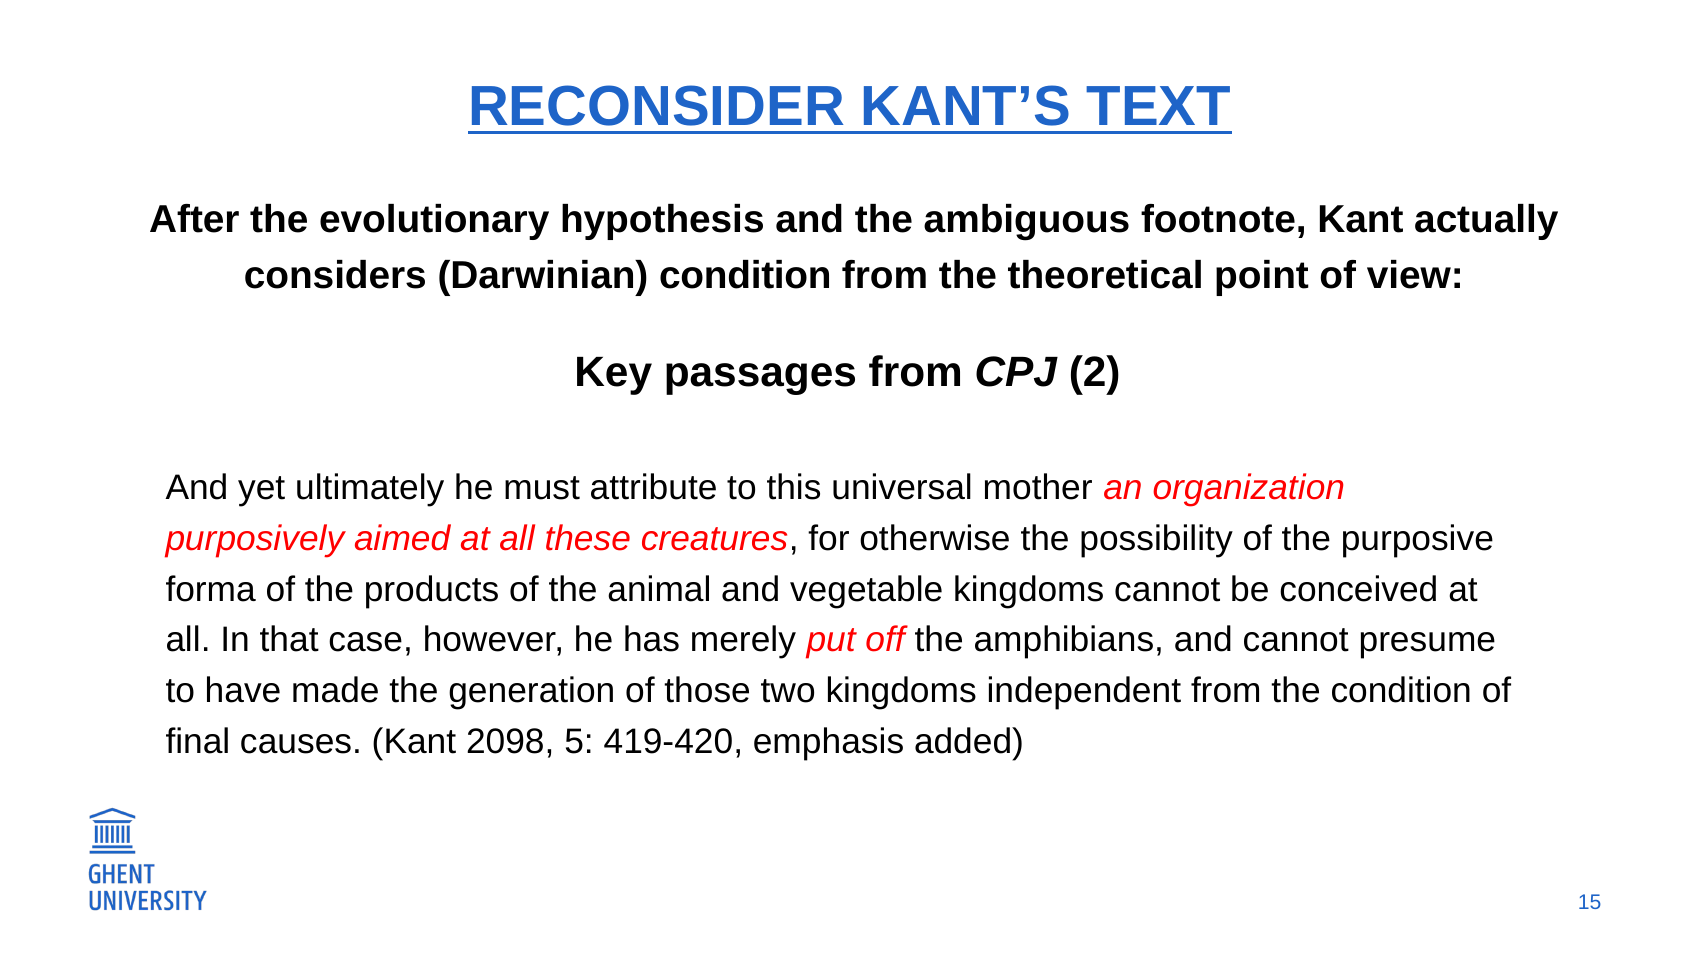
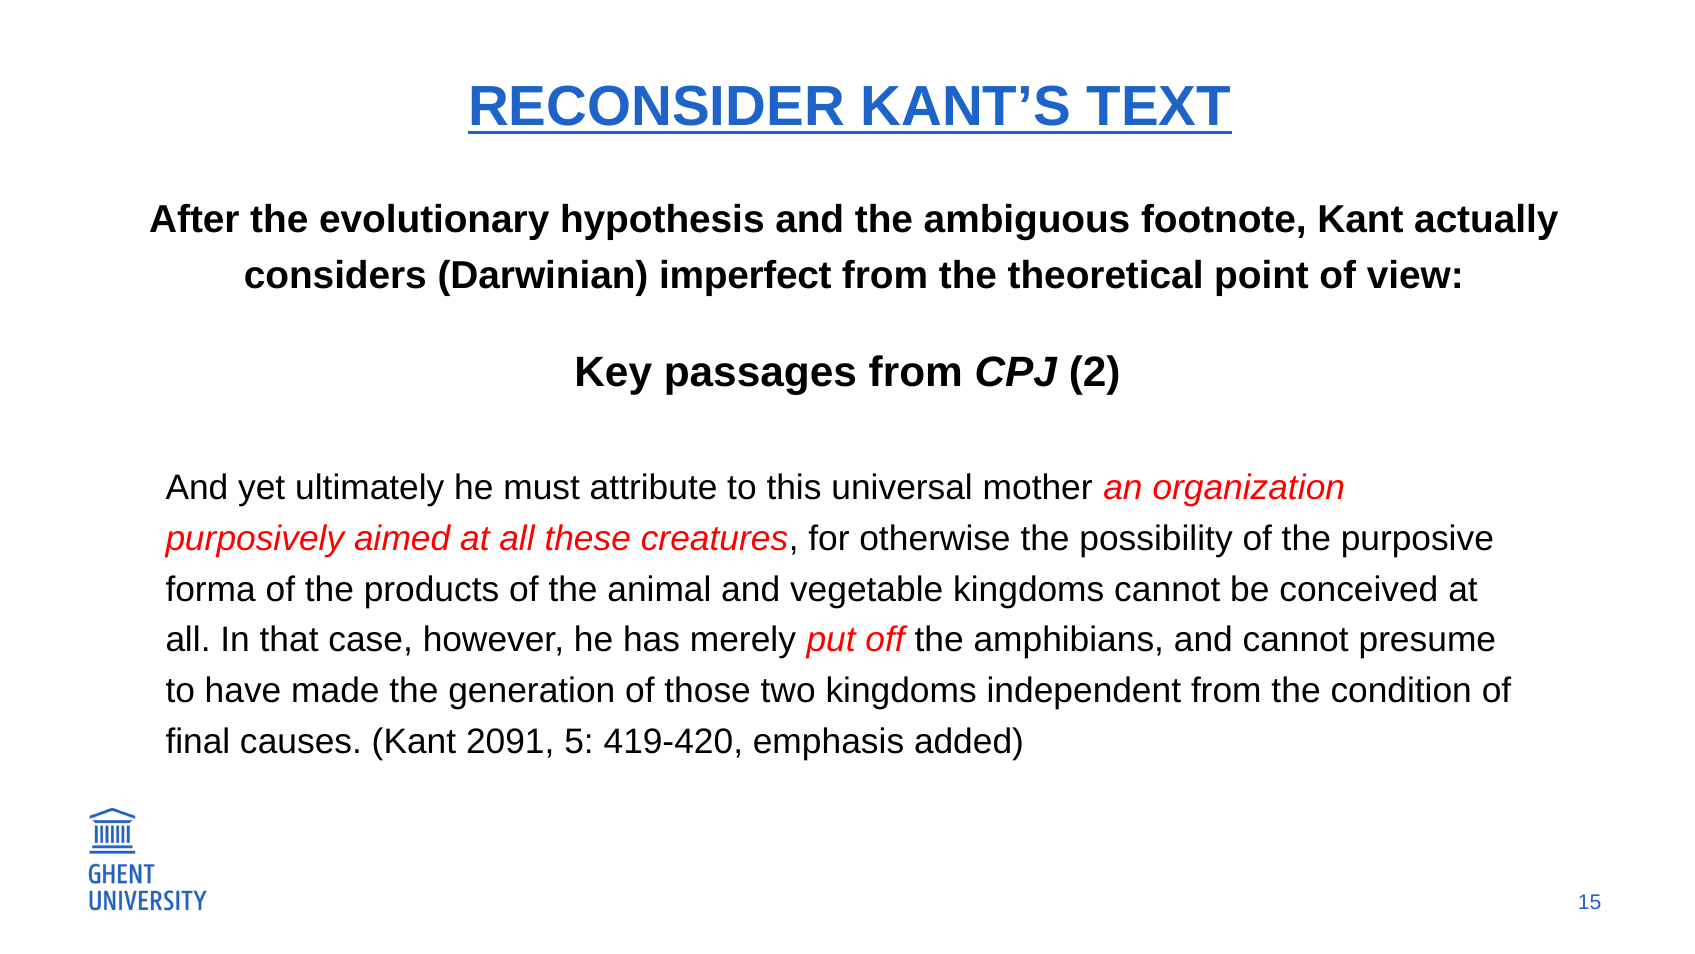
Darwinian condition: condition -> imperfect
2098: 2098 -> 2091
